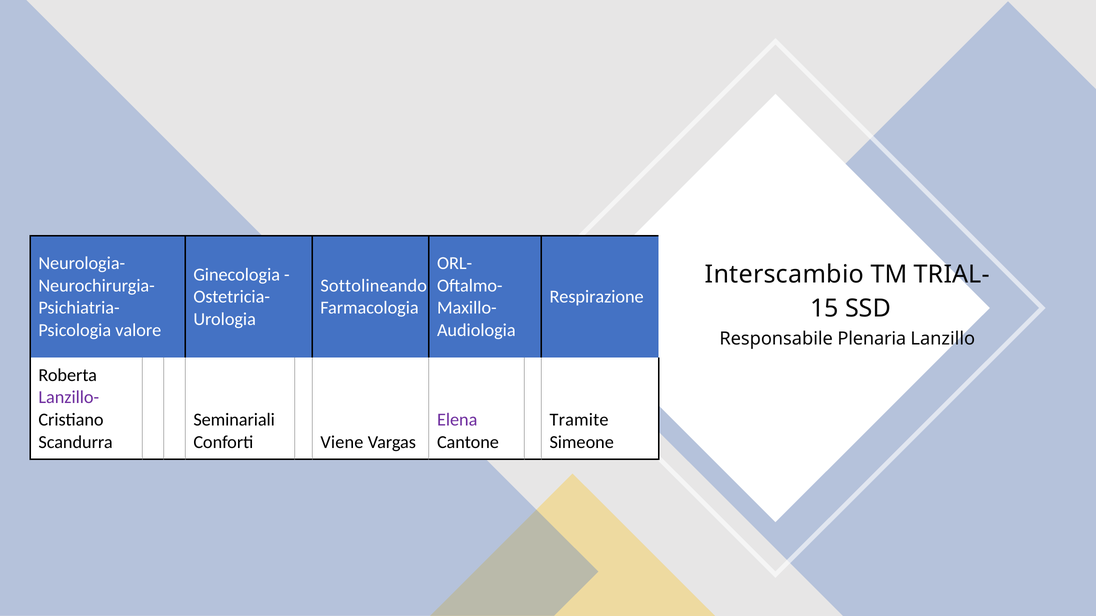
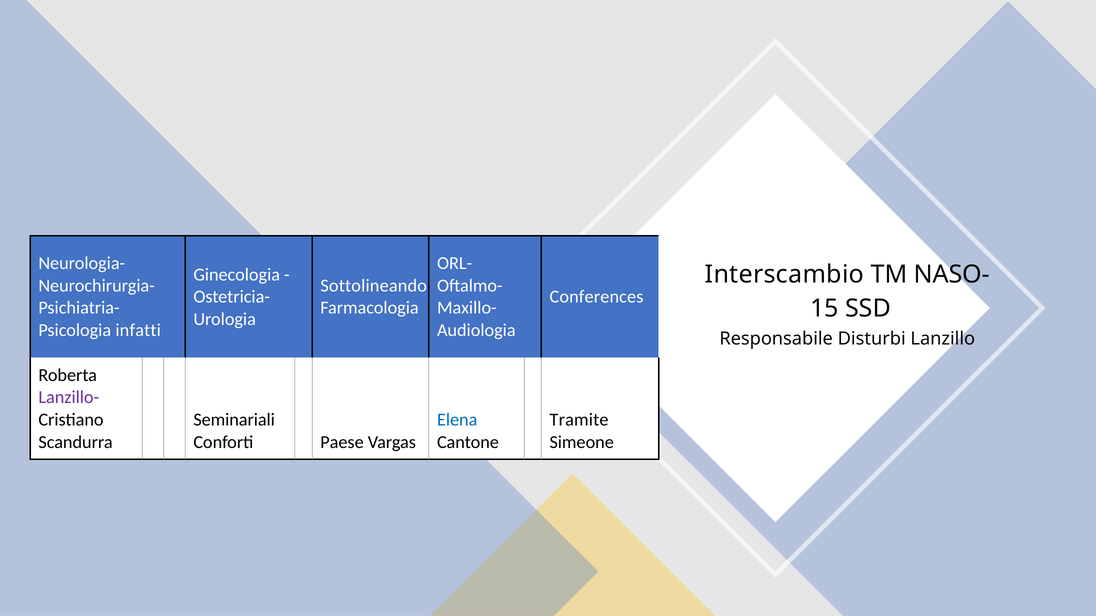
TRIAL-: TRIAL- -> NASO-
Respirazione: Respirazione -> Conferences
valore: valore -> infatti
Plenaria: Plenaria -> Disturbi
Elena colour: purple -> blue
Viene: Viene -> Paese
